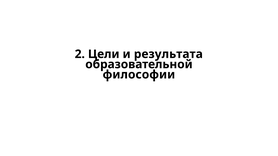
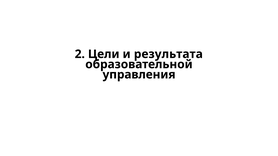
философии: философии -> управления
